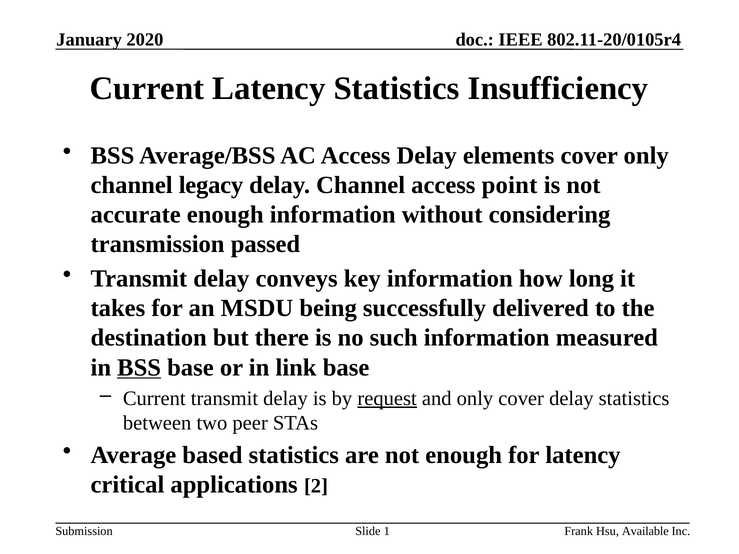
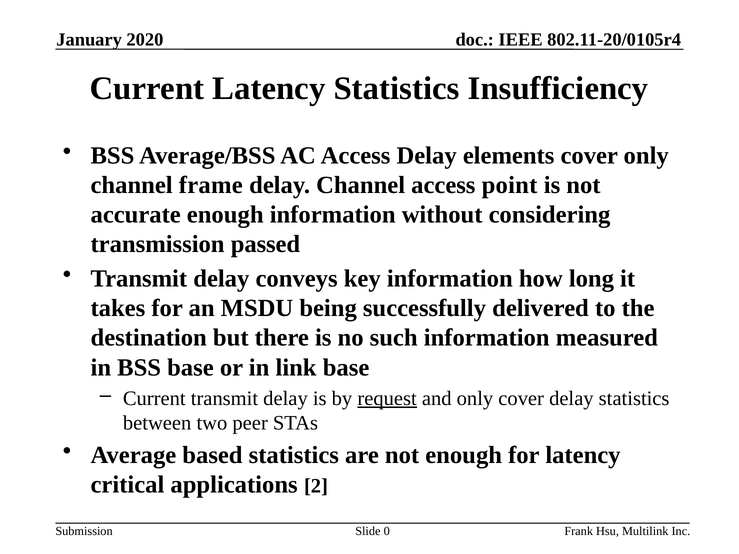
legacy: legacy -> frame
BSS at (139, 368) underline: present -> none
1: 1 -> 0
Available: Available -> Multilink
